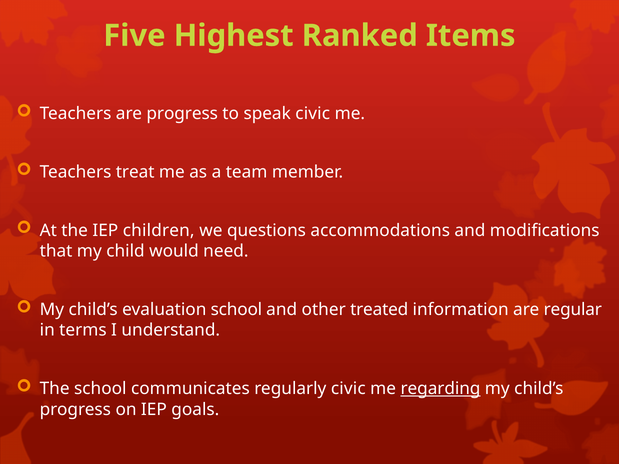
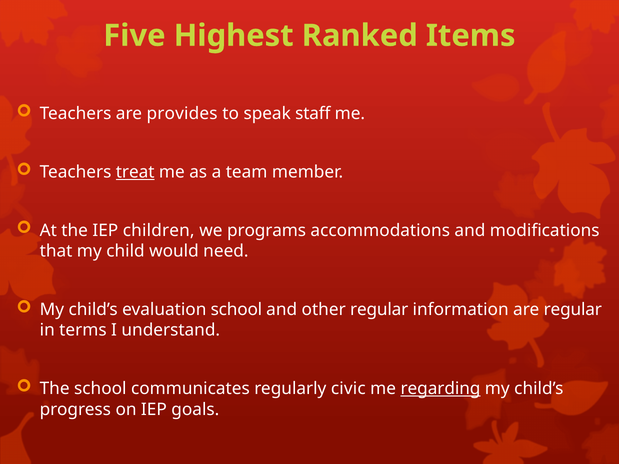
are progress: progress -> provides
speak civic: civic -> staff
treat underline: none -> present
questions: questions -> programs
other treated: treated -> regular
